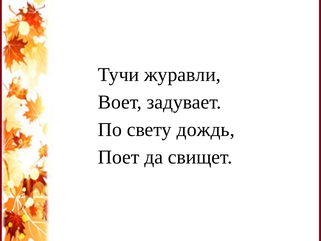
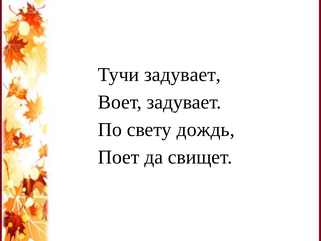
Тучи журавли: журавли -> задувает
